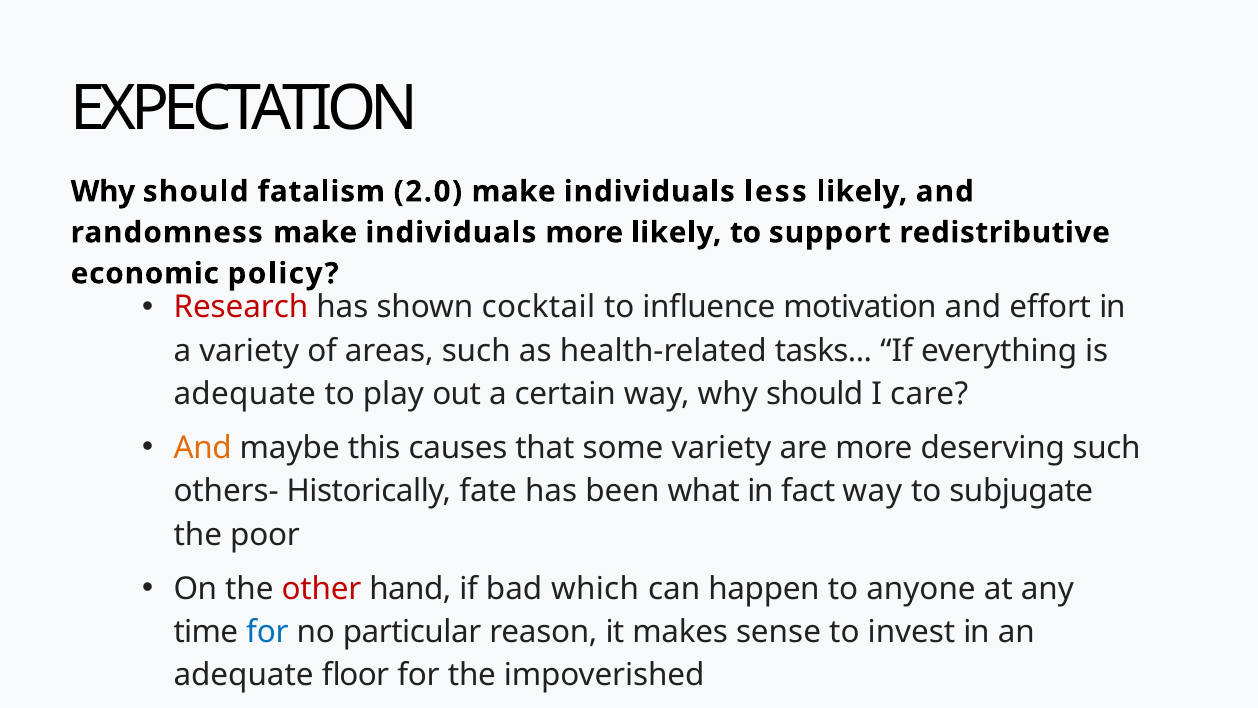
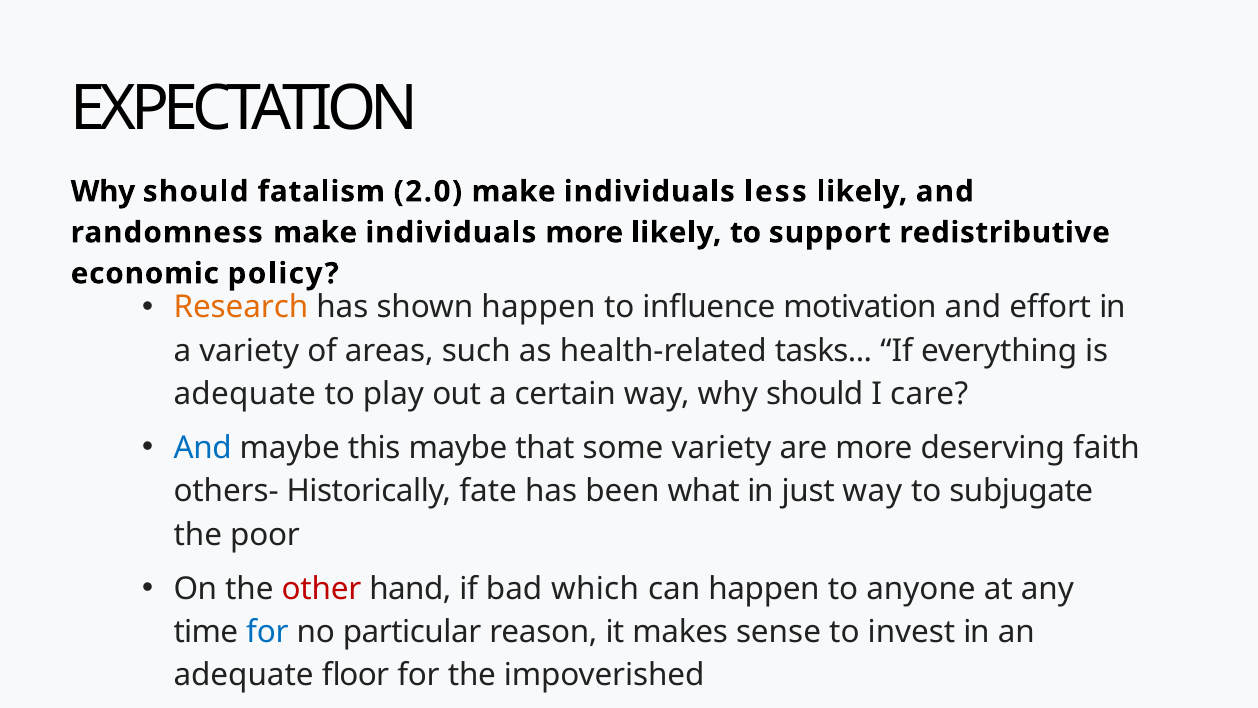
Research colour: red -> orange
shown cocktail: cocktail -> happen
And at (203, 448) colour: orange -> blue
this causes: causes -> maybe
deserving such: such -> faith
fact: fact -> just
